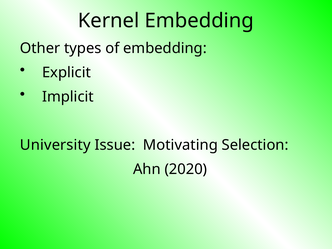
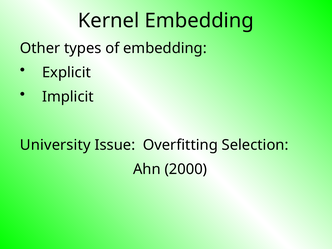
Motivating: Motivating -> Overfitting
2020: 2020 -> 2000
